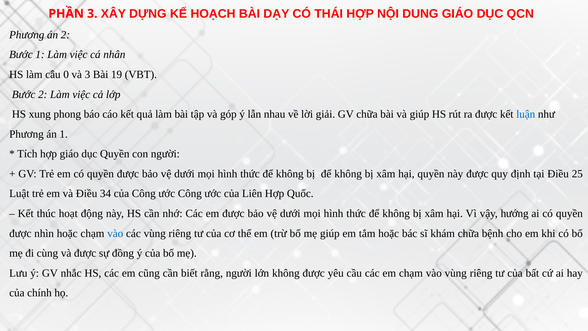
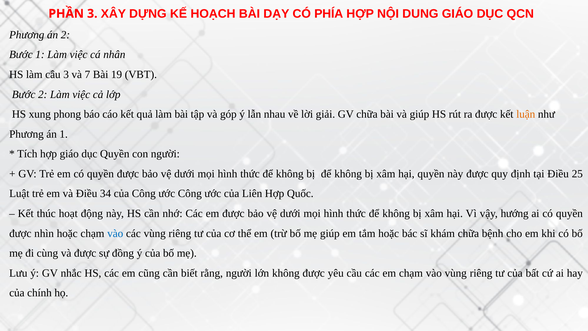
THÁI: THÁI -> PHÍA
câu 0: 0 -> 3
và 3: 3 -> 7
luận colour: blue -> orange
